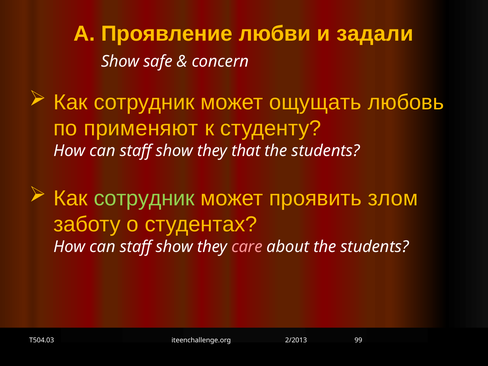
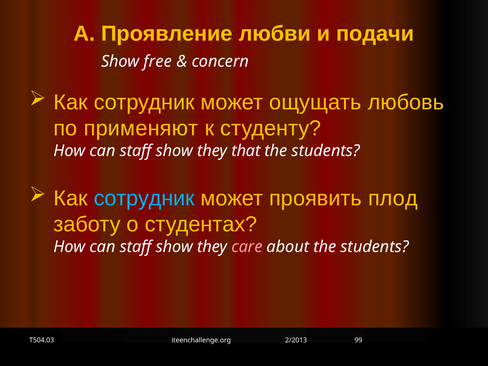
задали: задали -> подачи
safe: safe -> free
сотрудник at (144, 198) colour: light green -> light blue
злом: злом -> плод
